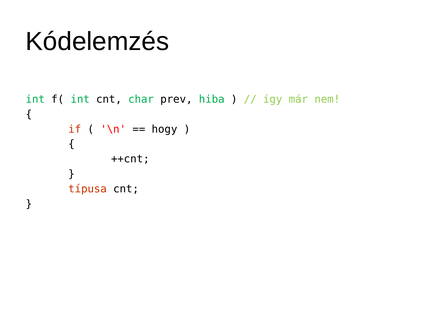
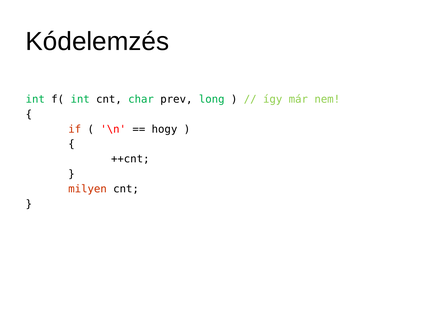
hiba: hiba -> long
típusa: típusa -> milyen
